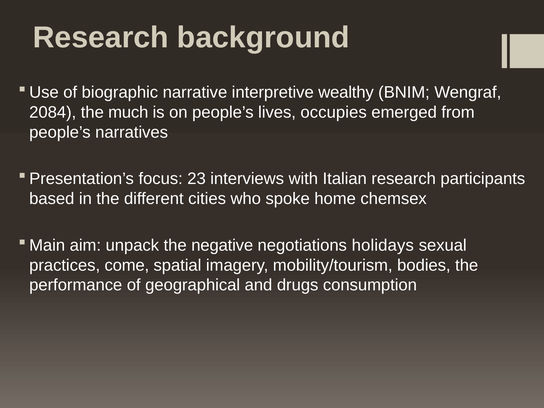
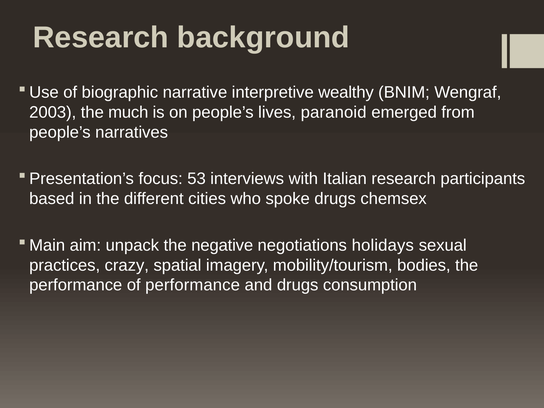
2084: 2084 -> 2003
occupies: occupies -> paranoid
23: 23 -> 53
spoke home: home -> drugs
come: come -> crazy
of geographical: geographical -> performance
